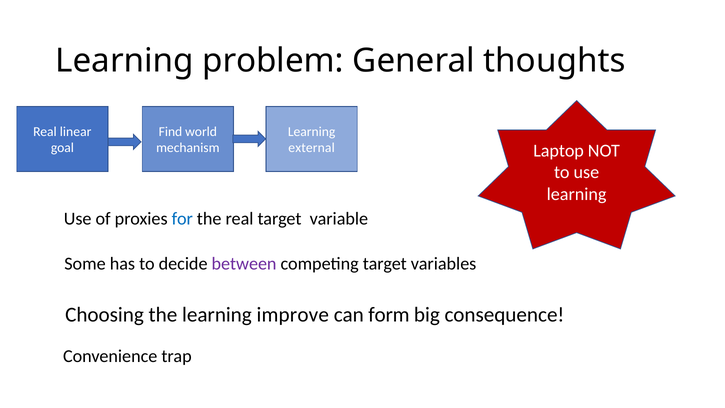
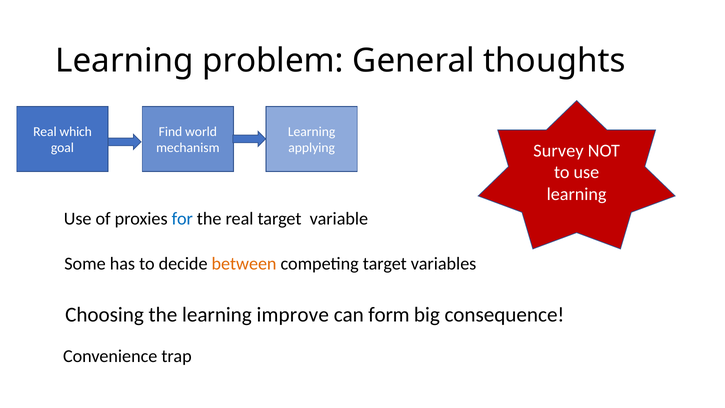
linear: linear -> which
external: external -> applying
Laptop: Laptop -> Survey
between colour: purple -> orange
